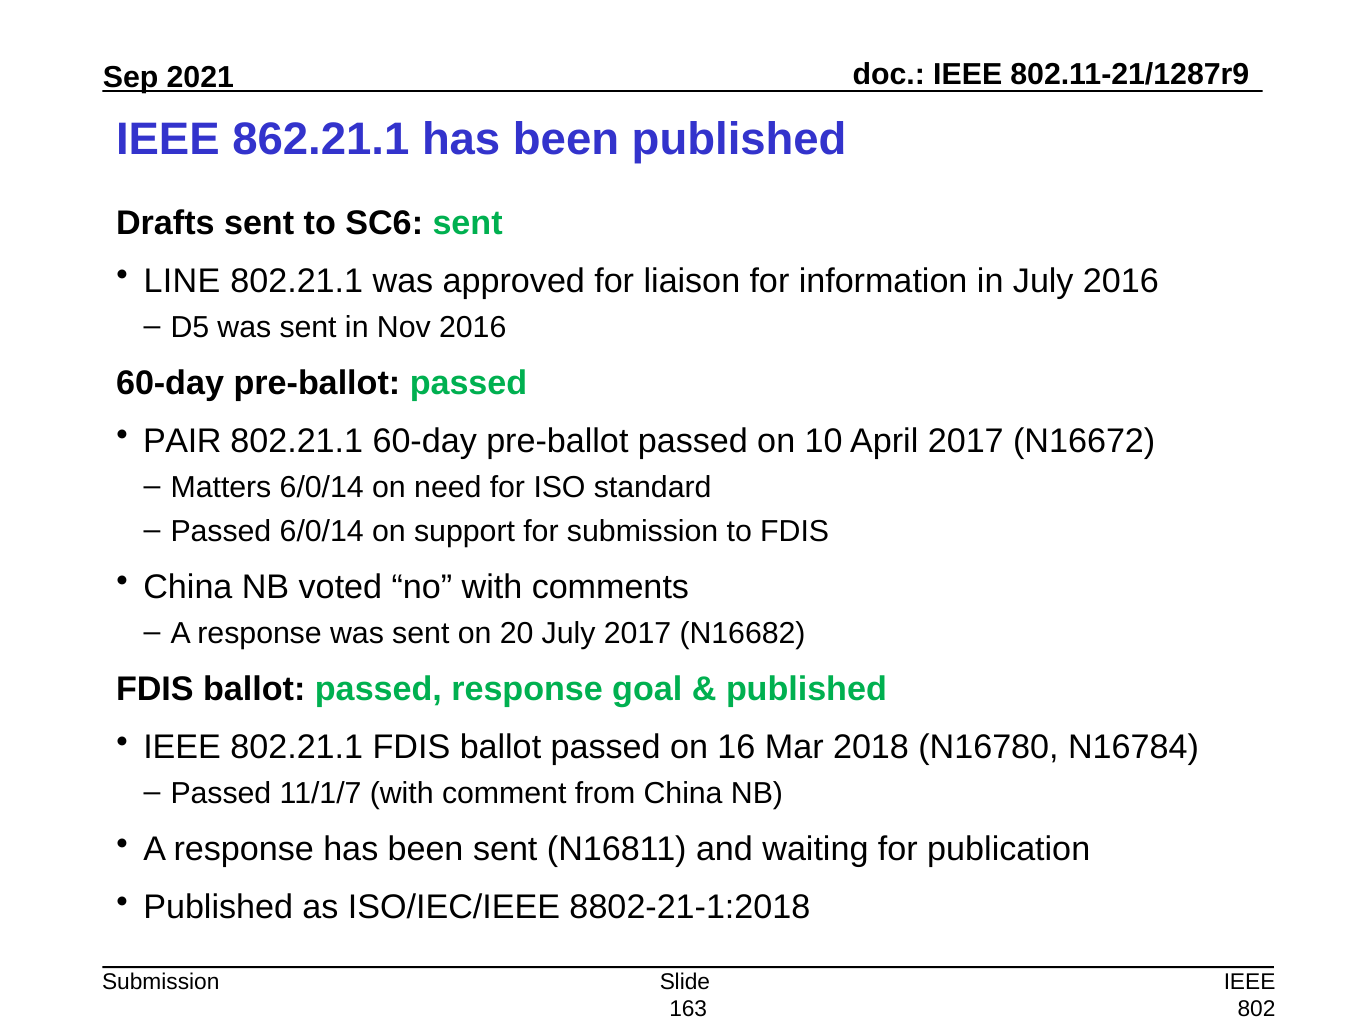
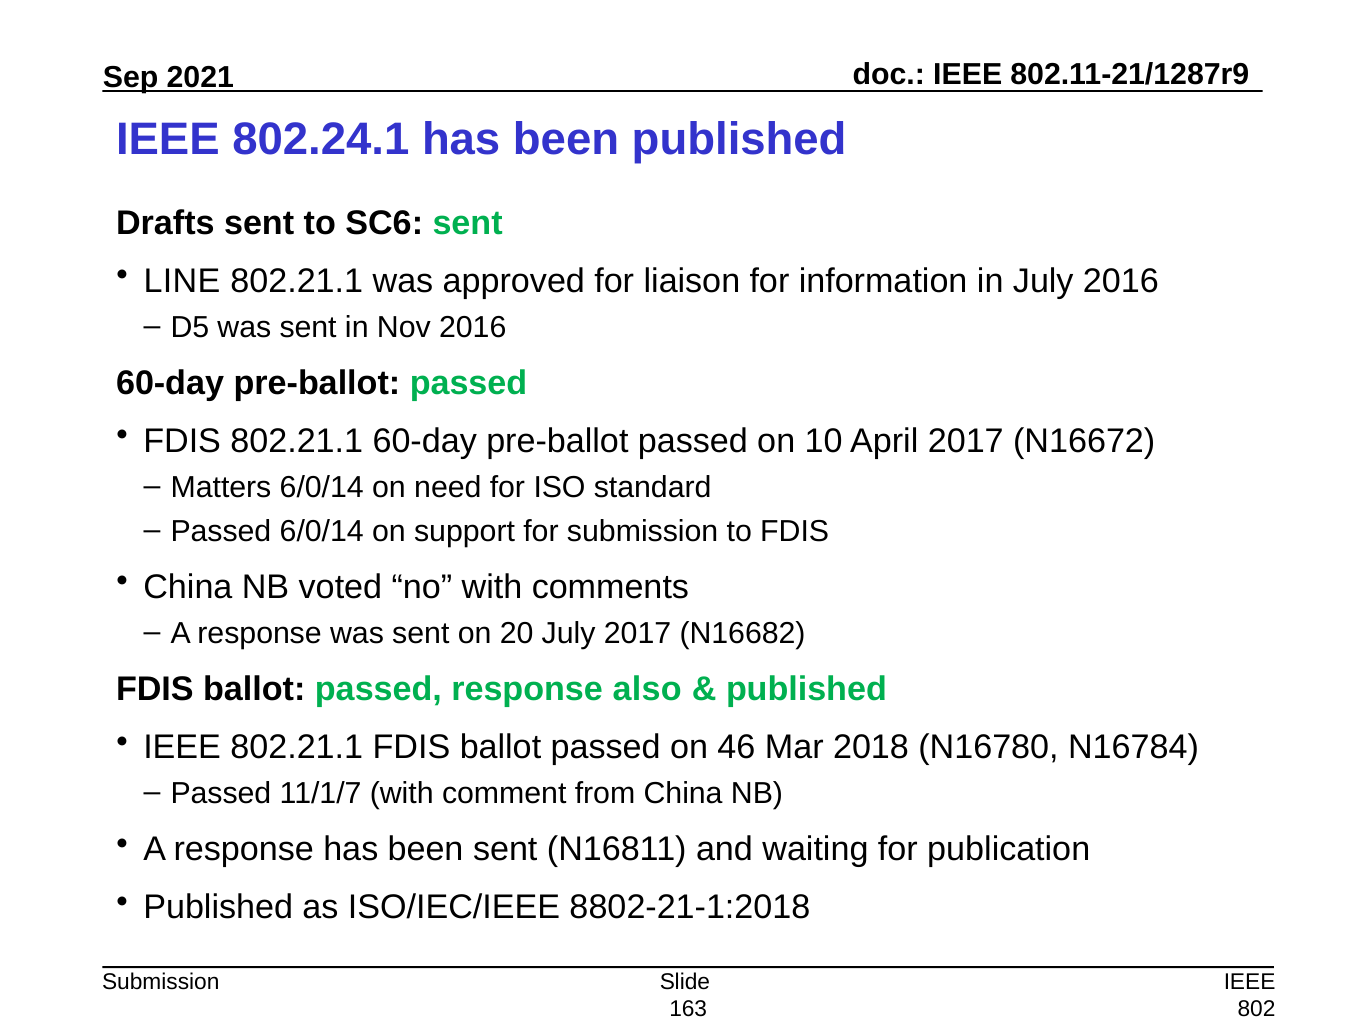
862.21.1: 862.21.1 -> 802.24.1
PAIR at (182, 441): PAIR -> FDIS
goal: goal -> also
16: 16 -> 46
